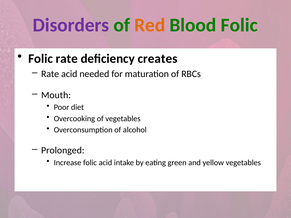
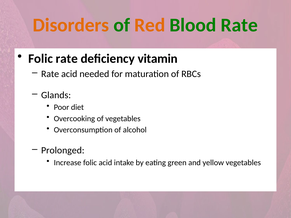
Disorders colour: purple -> orange
Blood Folic: Folic -> Rate
creates: creates -> vitamin
Mouth: Mouth -> Glands
